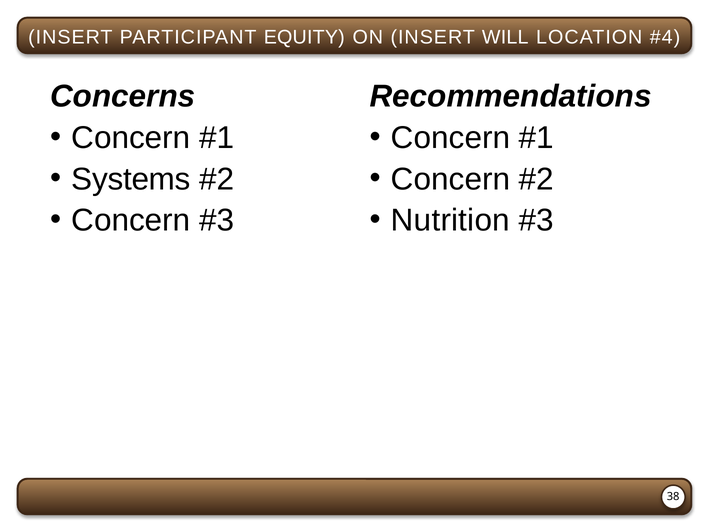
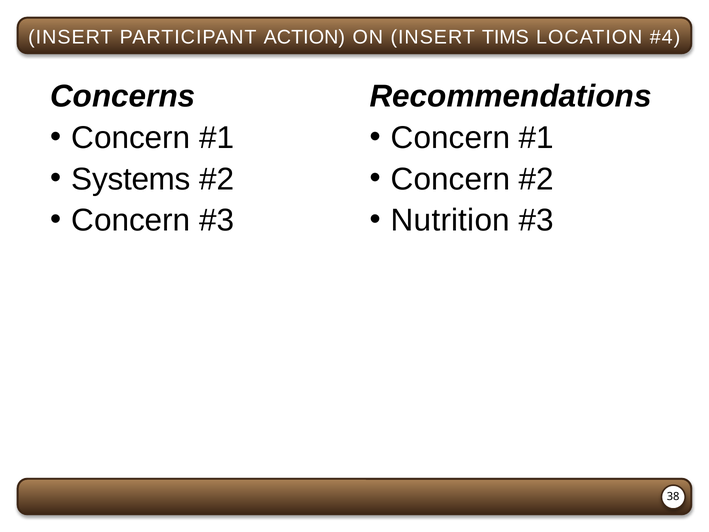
EQUITY: EQUITY -> ACTION
WILL: WILL -> TIMS
